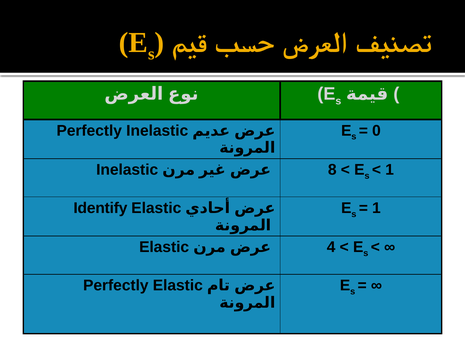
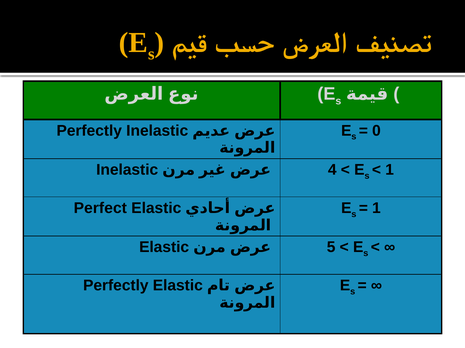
8: 8 -> 4
Identify: Identify -> Perfect
4: 4 -> 5
